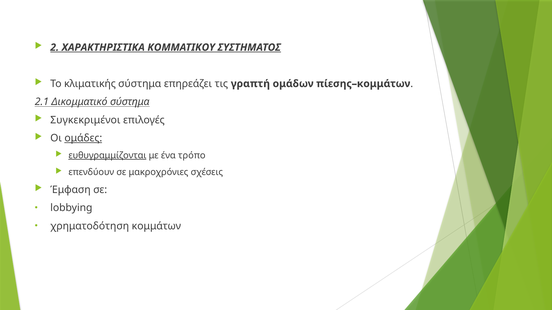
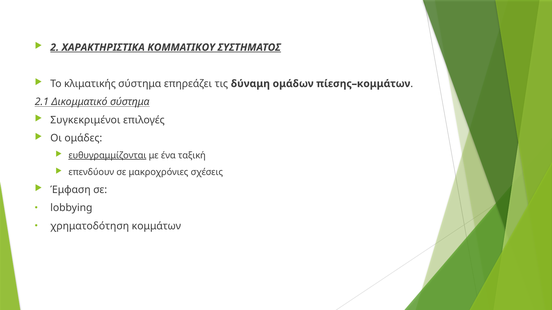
γραπτή: γραπτή -> δύναμη
ομάδες underline: present -> none
τρόπο: τρόπο -> ταξική
